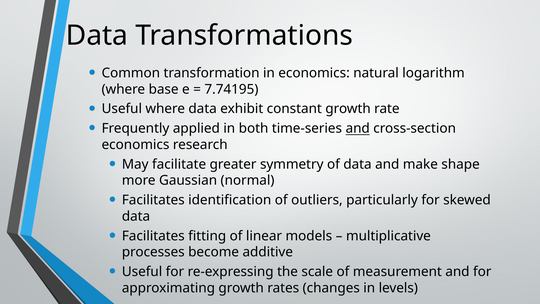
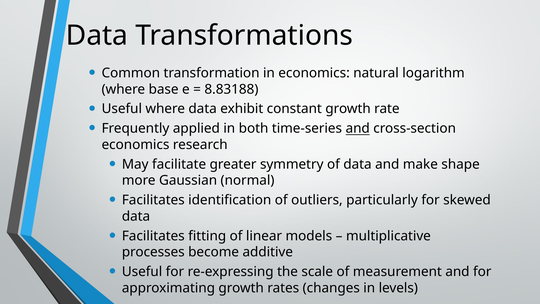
7.74195: 7.74195 -> 8.83188
